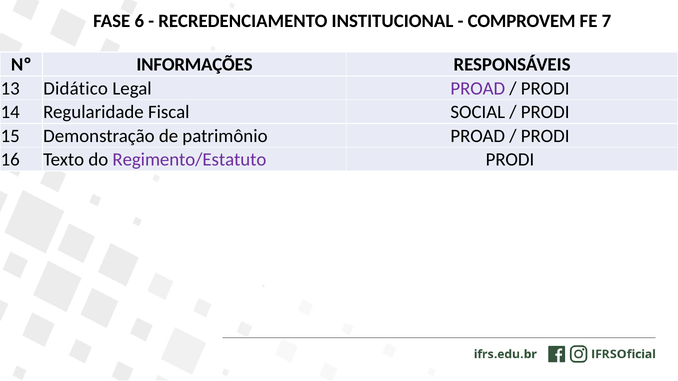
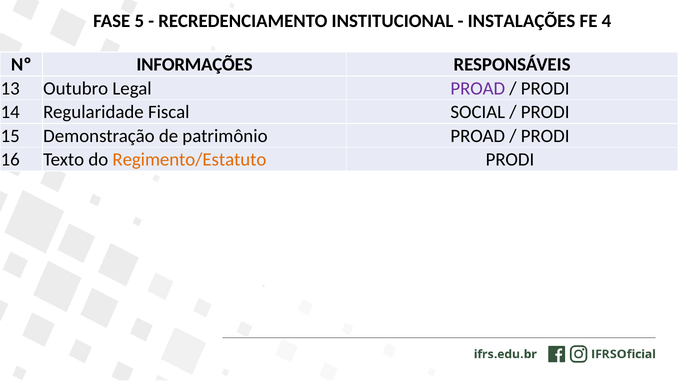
6: 6 -> 5
COMPROVEM: COMPROVEM -> INSTALAÇÕES
7: 7 -> 4
Didático: Didático -> Outubro
Regimento/Estatuto colour: purple -> orange
